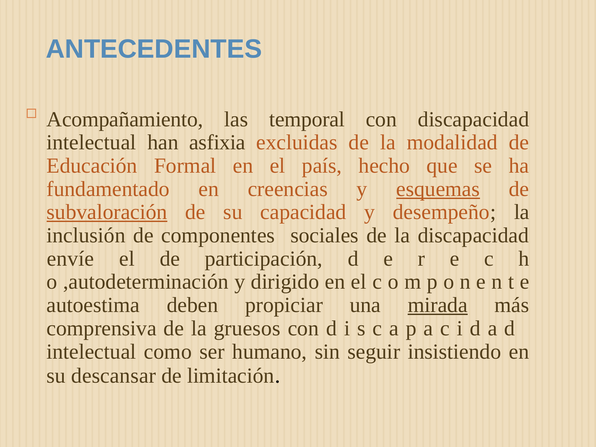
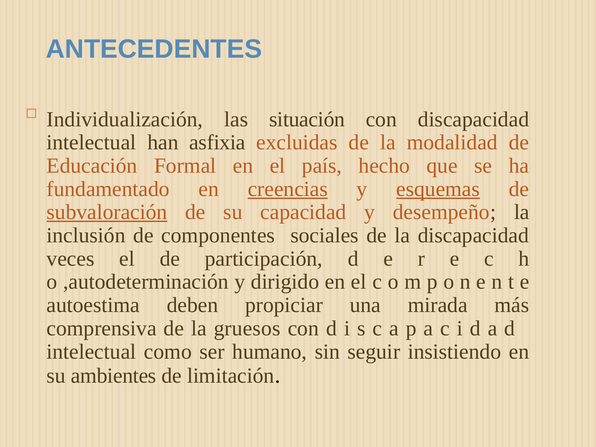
Acompañamiento: Acompañamiento -> Individualización
temporal: temporal -> situación
creencias underline: none -> present
envíe: envíe -> veces
mirada underline: present -> none
descansar: descansar -> ambientes
